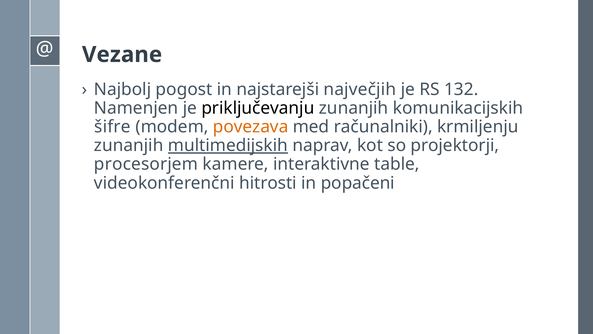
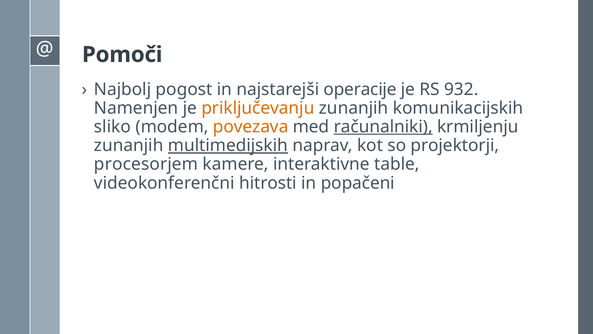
Vezane: Vezane -> Pomoči
največjih: največjih -> operacije
132: 132 -> 932
priključevanju colour: black -> orange
šifre: šifre -> sliko
računalniki underline: none -> present
